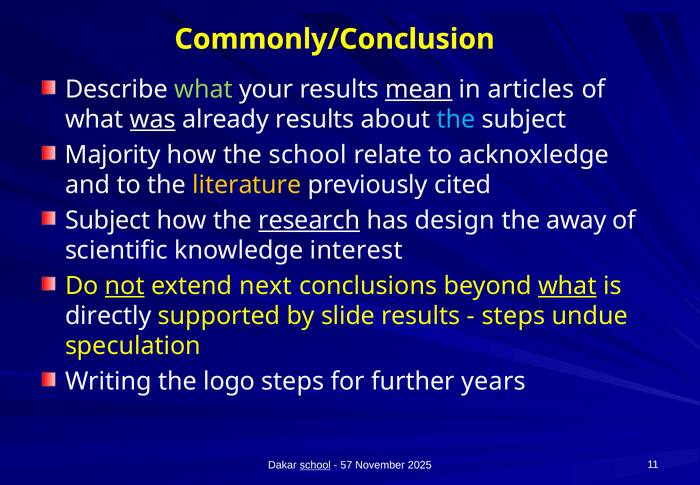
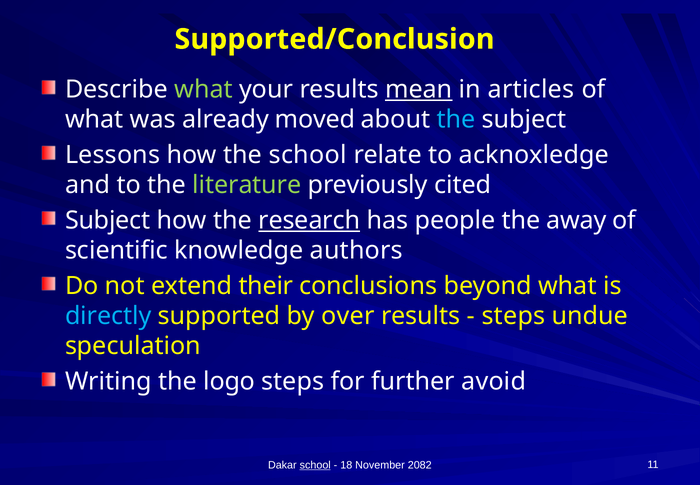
Commonly/Conclusion: Commonly/Conclusion -> Supported/Conclusion
was underline: present -> none
already results: results -> moved
Majority: Majority -> Lessons
literature colour: yellow -> light green
design: design -> people
interest: interest -> authors
not underline: present -> none
next: next -> their
what at (567, 286) underline: present -> none
directly colour: white -> light blue
slide: slide -> over
years: years -> avoid
57: 57 -> 18
2025: 2025 -> 2082
